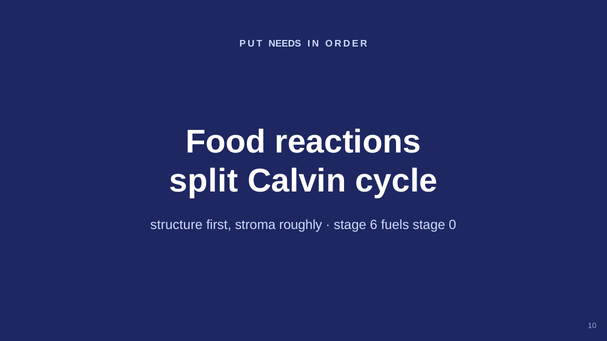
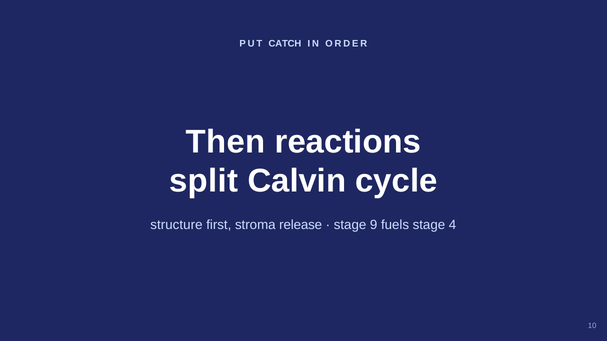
NEEDS: NEEDS -> CATCH
Food: Food -> Then
roughly: roughly -> release
6: 6 -> 9
0: 0 -> 4
